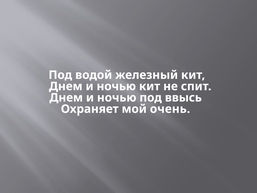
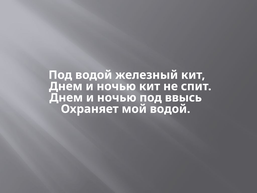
мой очень: очень -> водой
